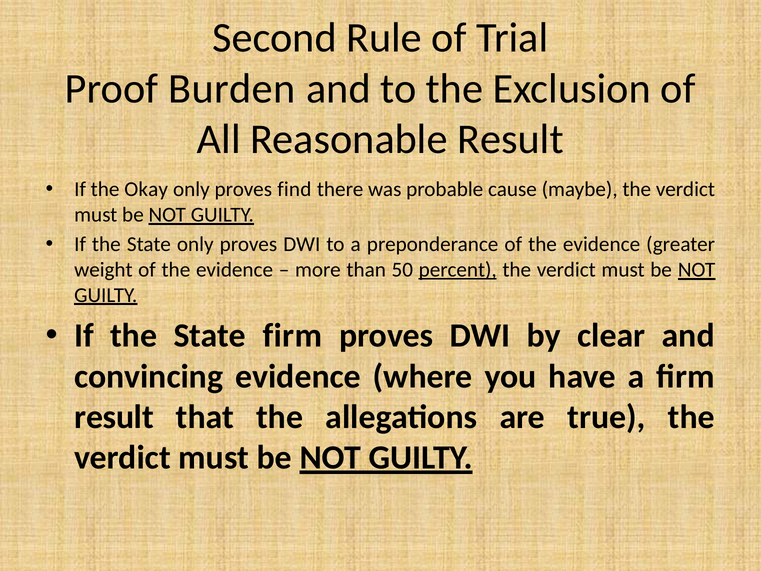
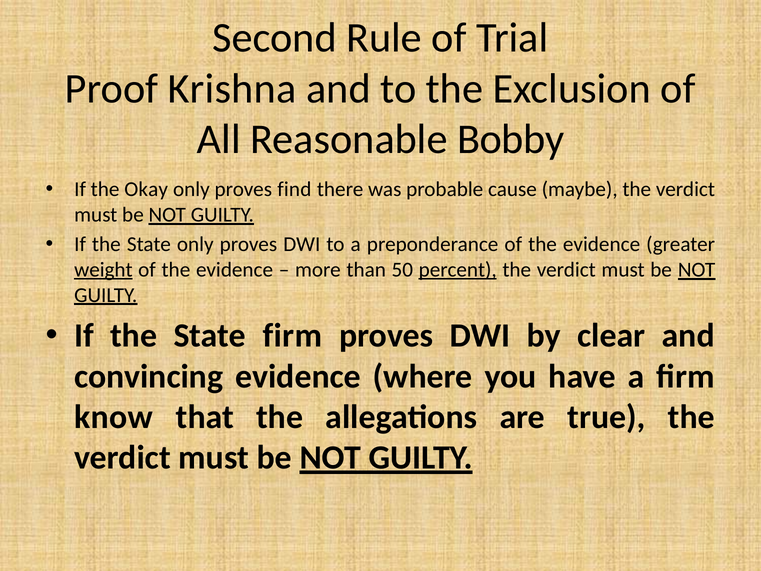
Burden: Burden -> Krishna
Reasonable Result: Result -> Bobby
weight underline: none -> present
result at (114, 417): result -> know
